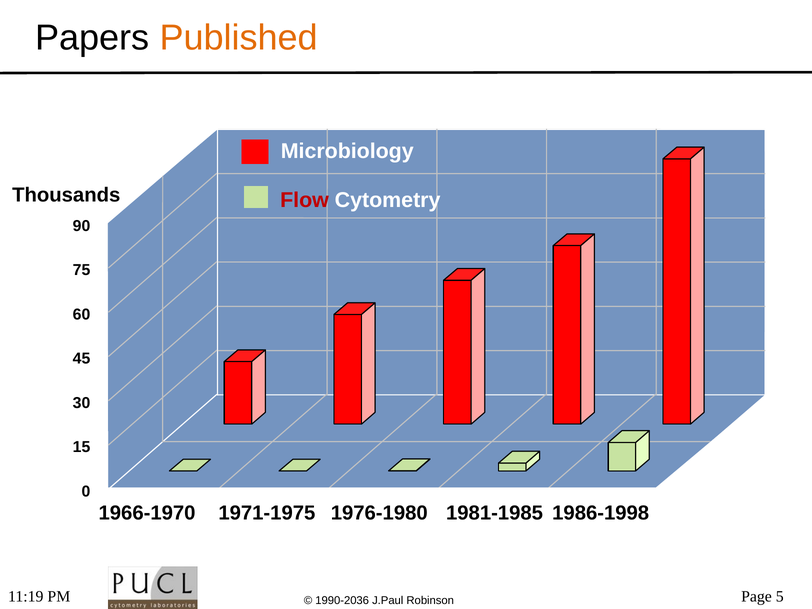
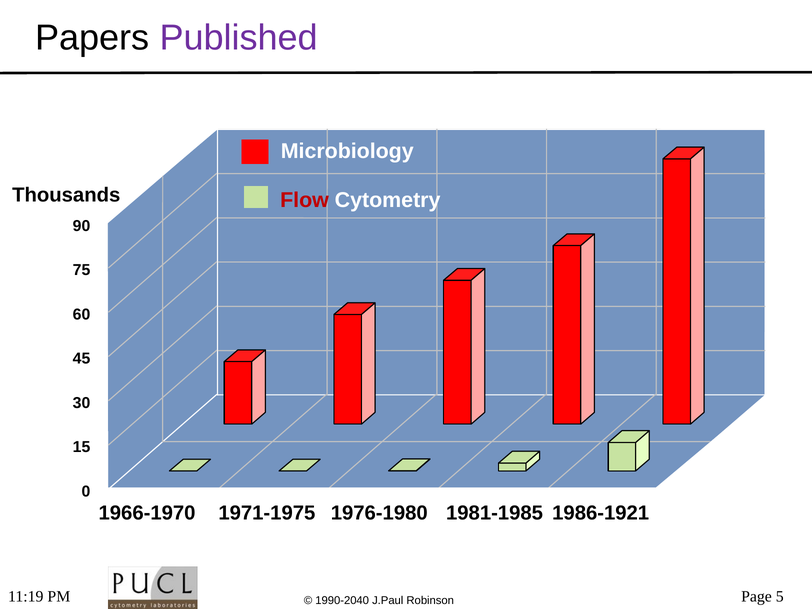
Published colour: orange -> purple
1986-1998: 1986-1998 -> 1986-1921
1990-2036: 1990-2036 -> 1990-2040
